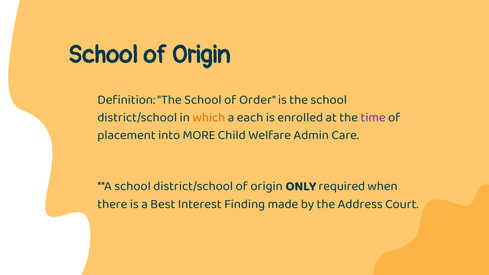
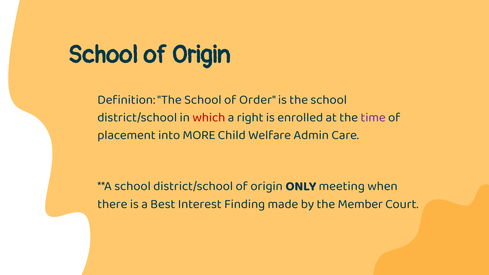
which colour: orange -> red
each: each -> right
required: required -> meeting
Address: Address -> Member
